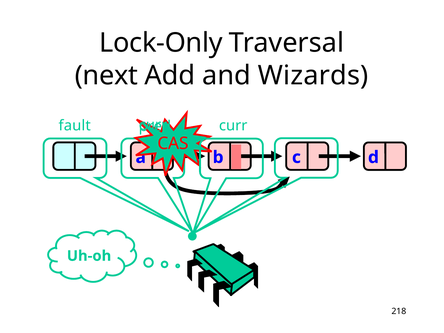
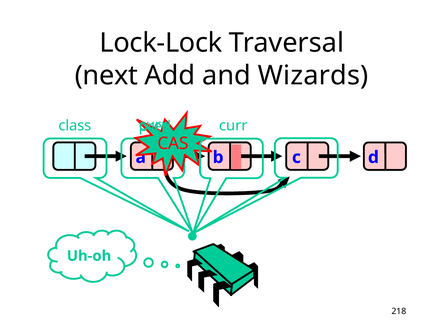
Lock-Only: Lock-Only -> Lock-Lock
fault: fault -> class
